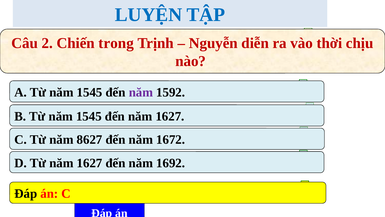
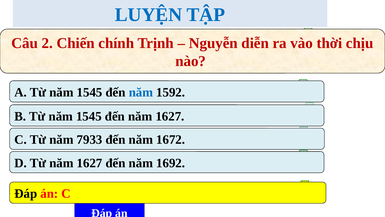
trong: trong -> chính
năm at (141, 92) colour: purple -> blue
8627: 8627 -> 7933
